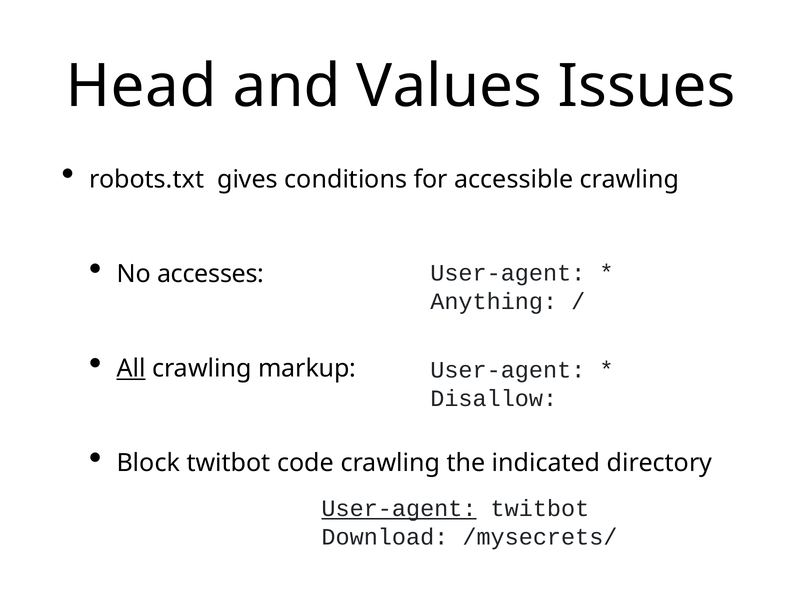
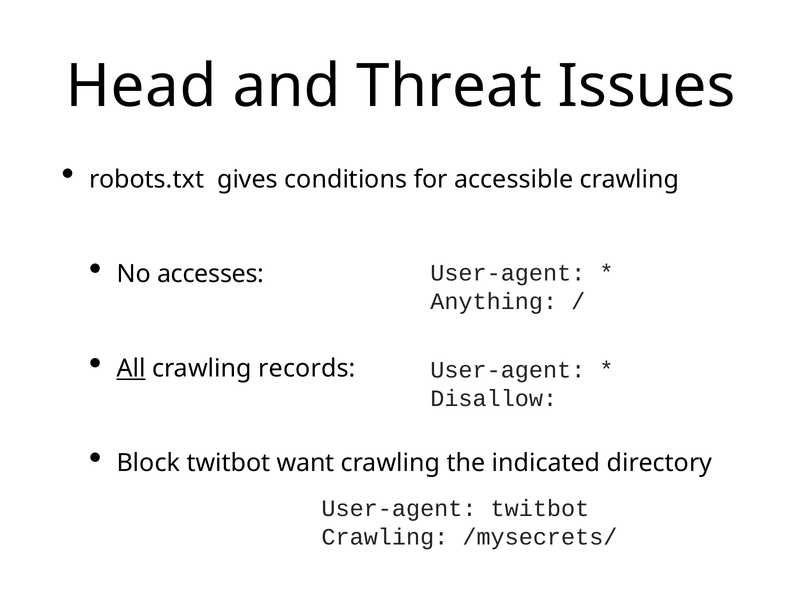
Values: Values -> Threat
markup: markup -> records
code: code -> want
User-agent at (399, 509) underline: present -> none
Download at (385, 537): Download -> Crawling
